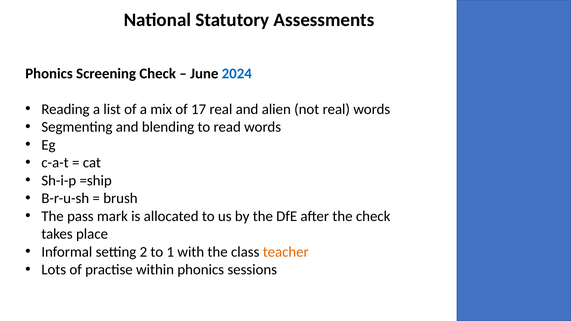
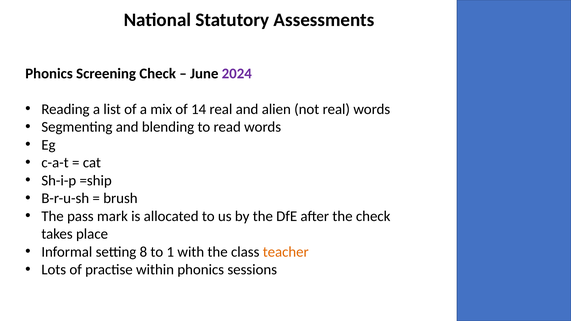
2024 colour: blue -> purple
17: 17 -> 14
2: 2 -> 8
